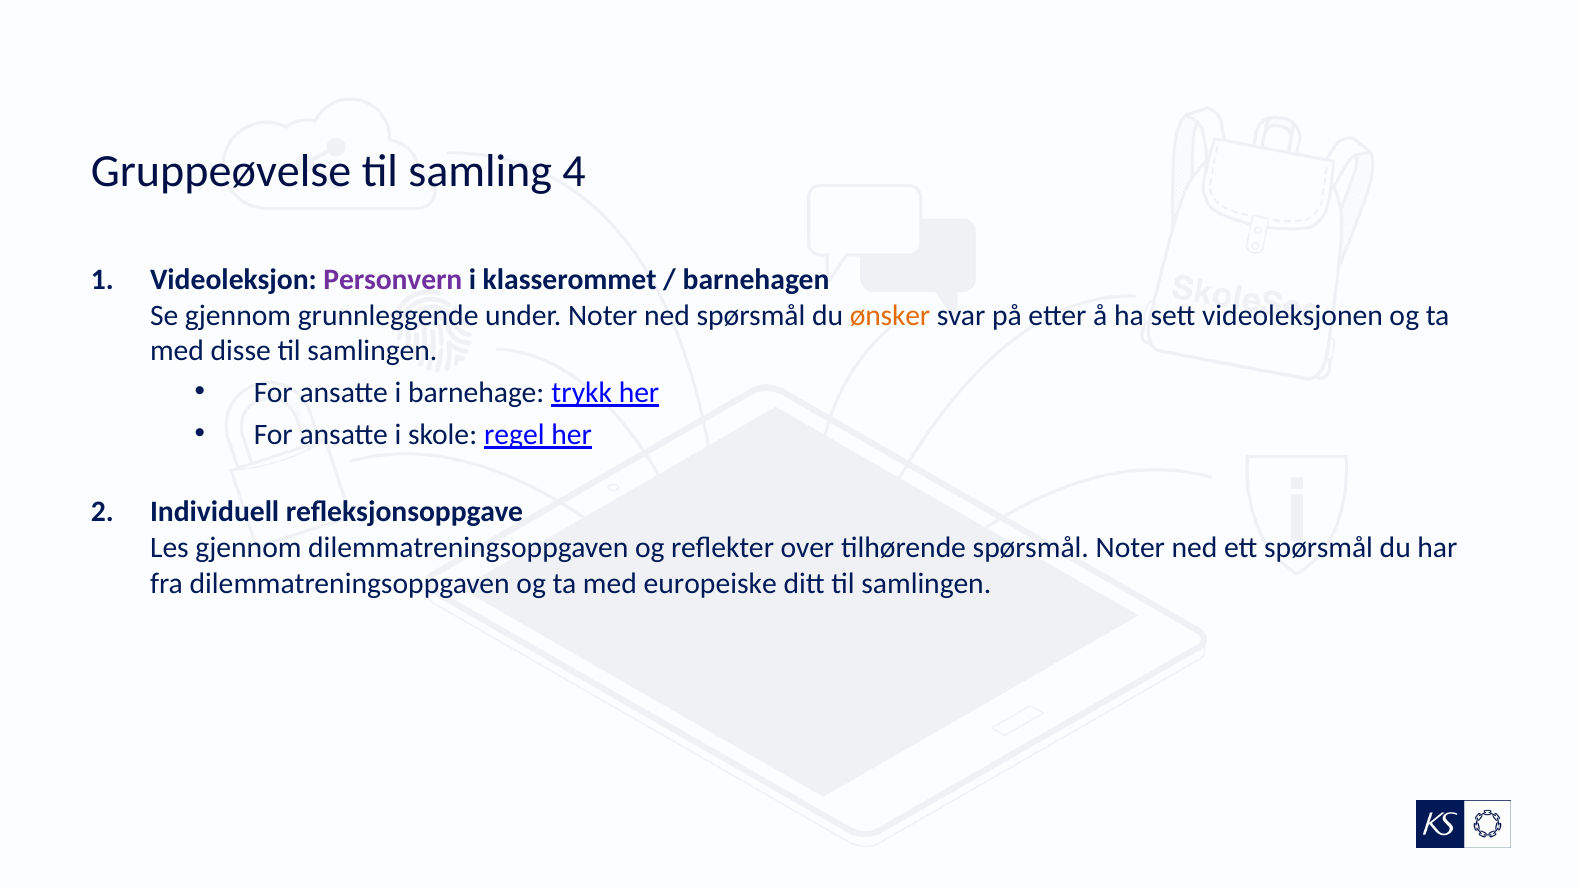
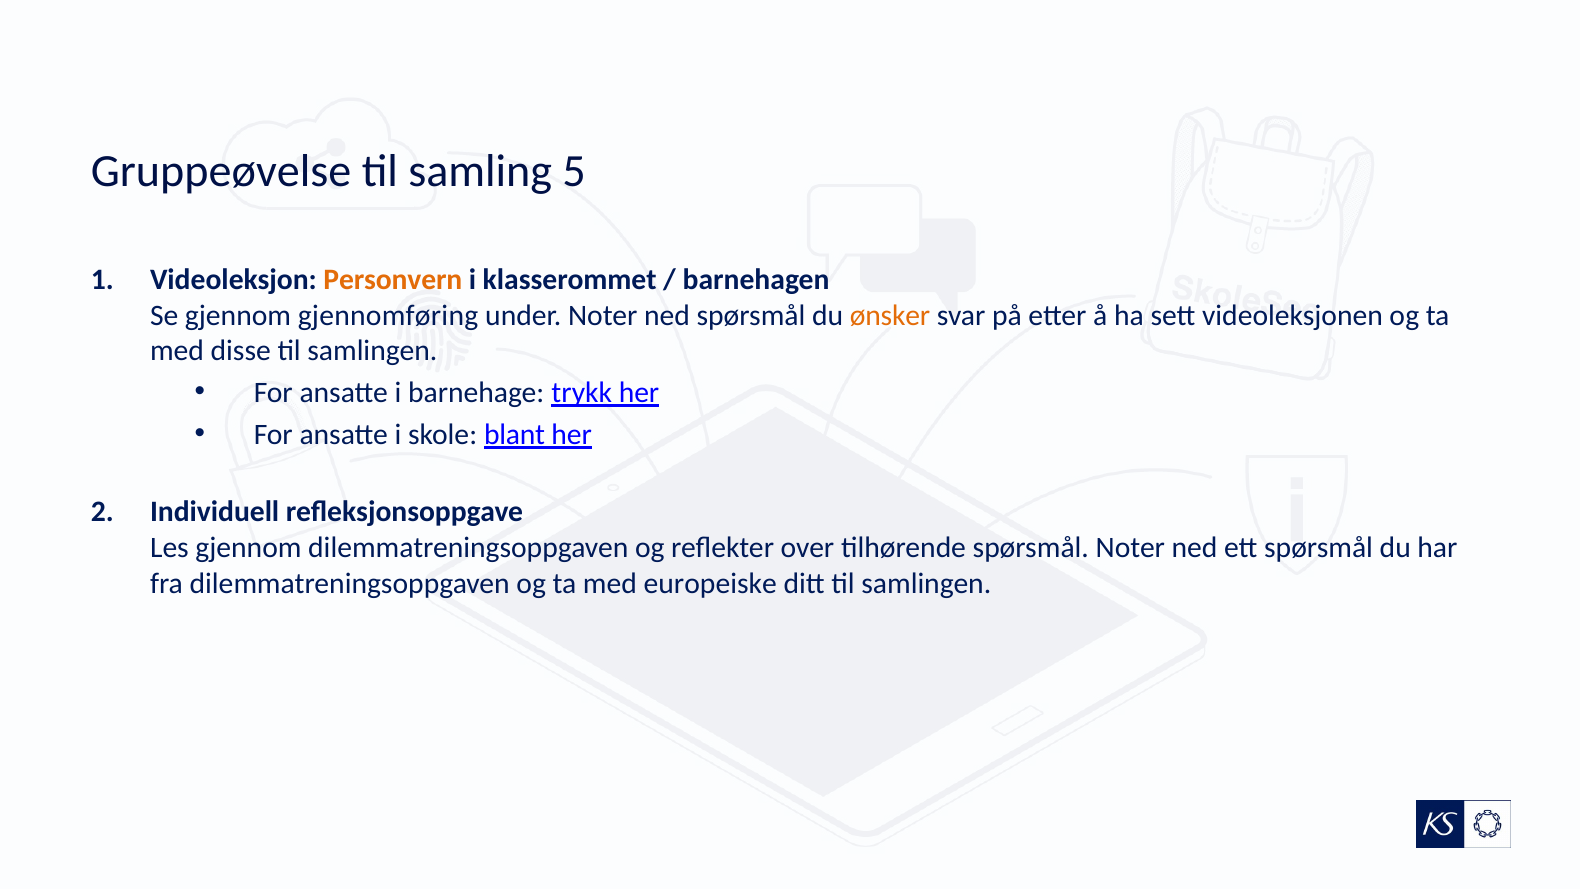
4: 4 -> 5
Personvern colour: purple -> orange
grunnleggende: grunnleggende -> gjennomføring
regel: regel -> blant
